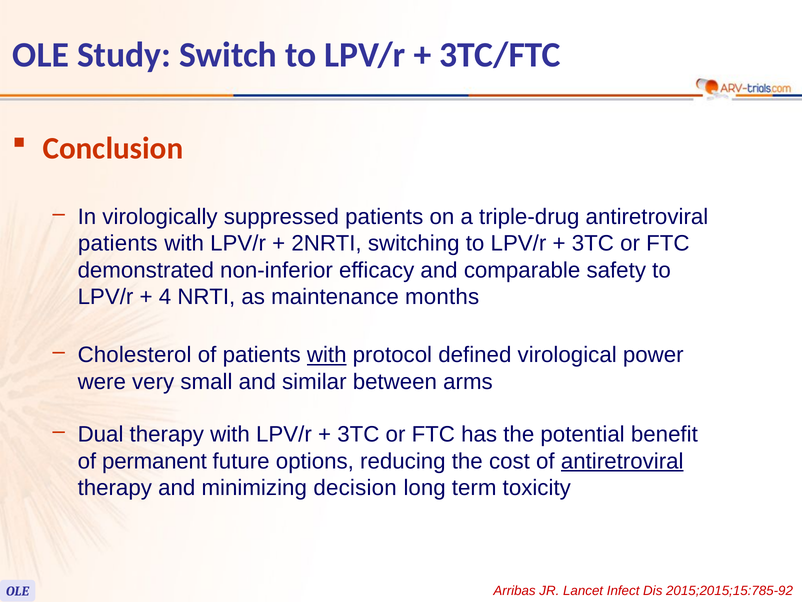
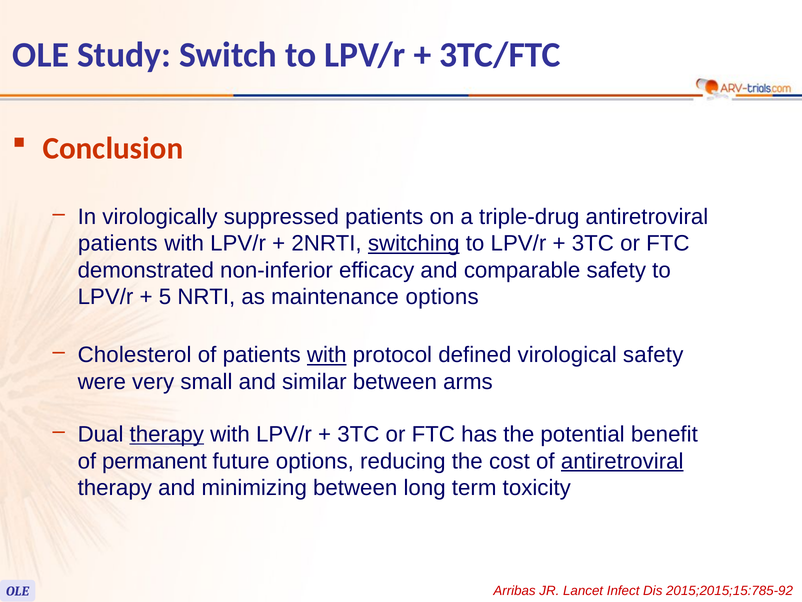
switching underline: none -> present
4: 4 -> 5
maintenance months: months -> options
virological power: power -> safety
therapy at (167, 434) underline: none -> present
minimizing decision: decision -> between
